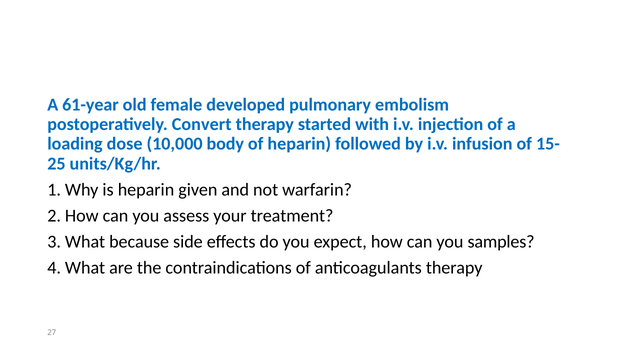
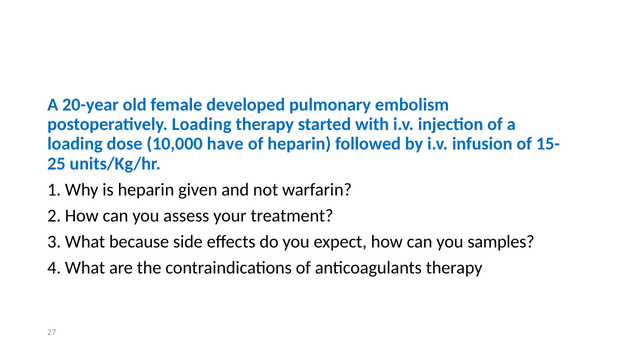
61-year: 61-year -> 20-year
postoperatively Convert: Convert -> Loading
body: body -> have
